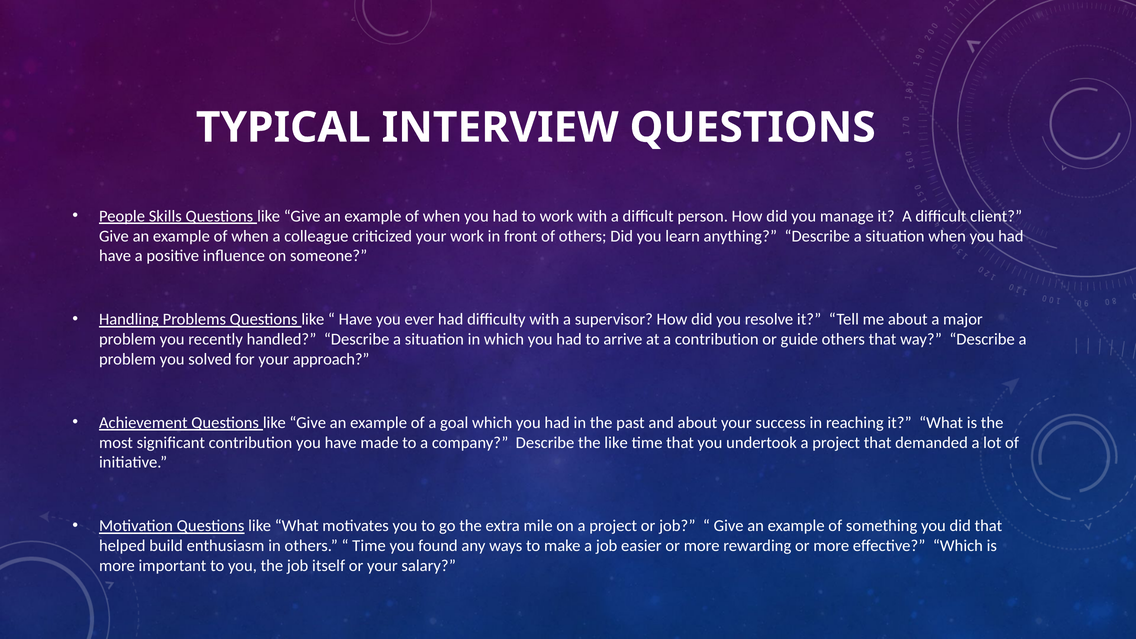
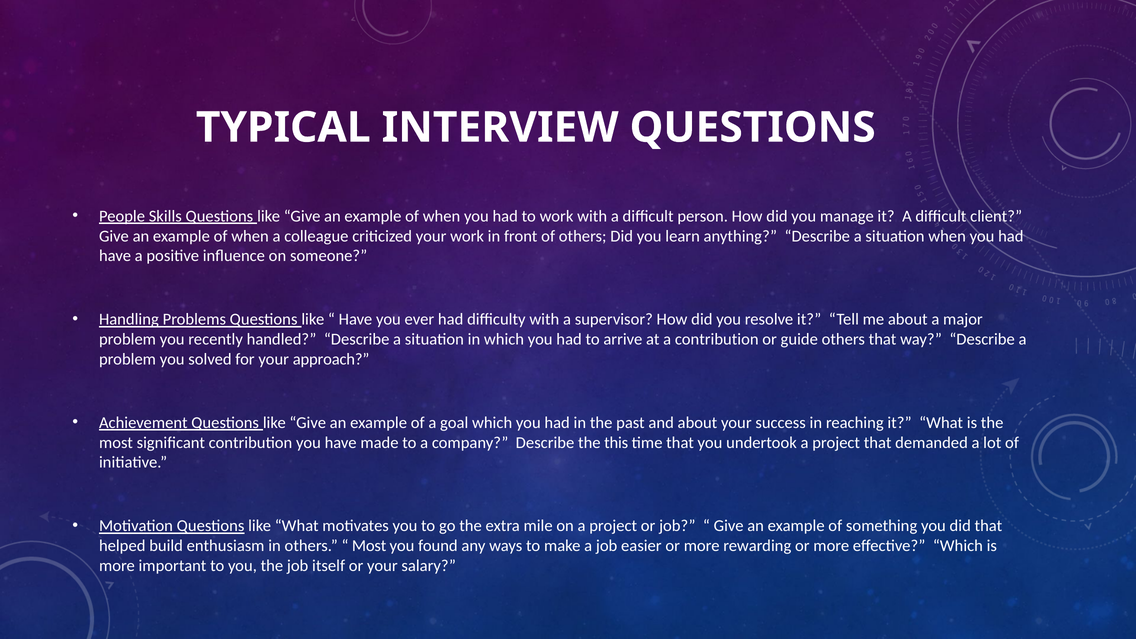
the like: like -> this
Time at (369, 546): Time -> Most
